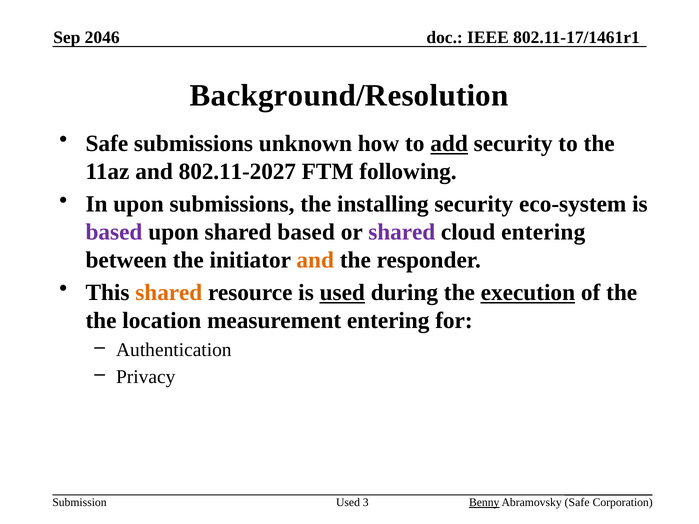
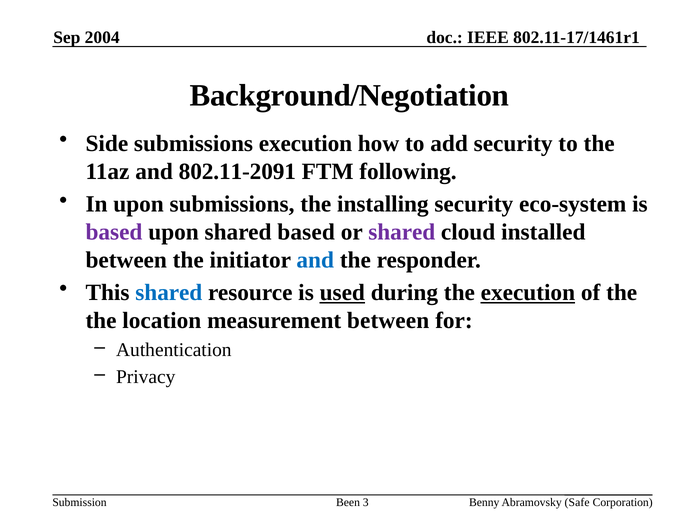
2046: 2046 -> 2004
Background/Resolution: Background/Resolution -> Background/Negotiation
Safe at (107, 144): Safe -> Side
submissions unknown: unknown -> execution
add underline: present -> none
802.11-2027: 802.11-2027 -> 802.11-2091
cloud entering: entering -> installed
and at (315, 260) colour: orange -> blue
shared at (169, 293) colour: orange -> blue
measurement entering: entering -> between
Benny underline: present -> none
Used at (348, 503): Used -> Been
